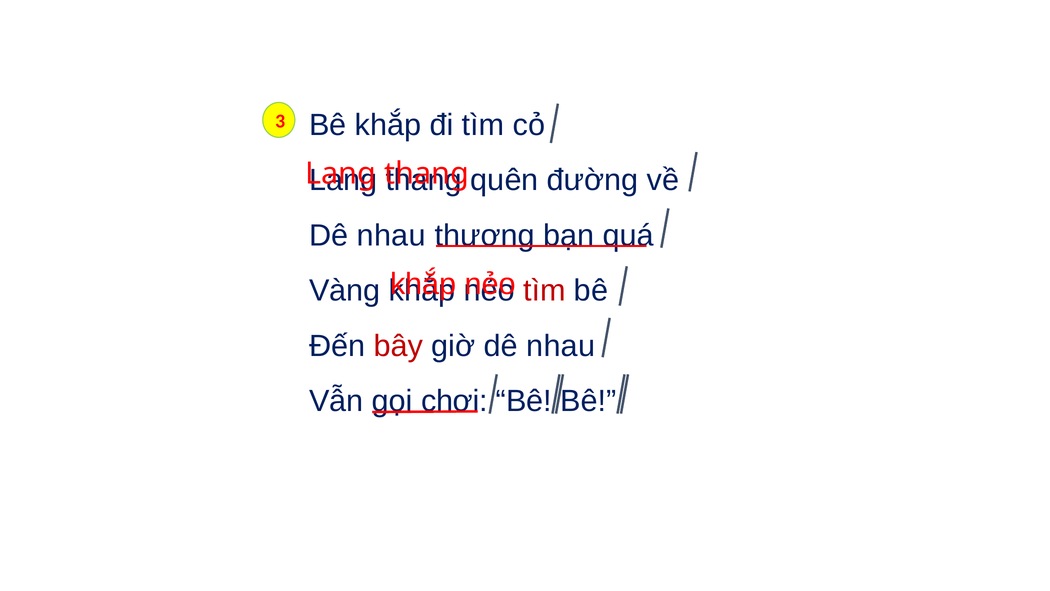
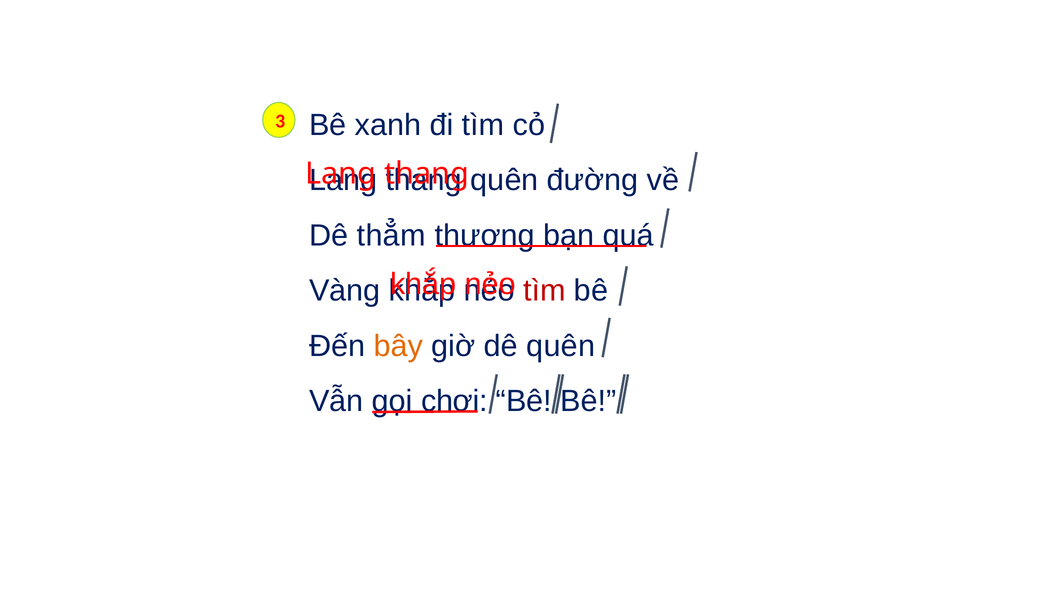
Bê khắp: khắp -> xanh
nhau at (391, 235): nhau -> thẳm
bây colour: red -> orange
giờ dê nhau: nhau -> quên
